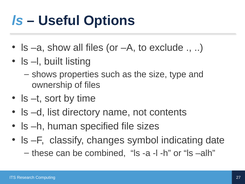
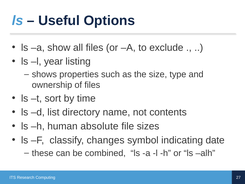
built: built -> year
specified: specified -> absolute
